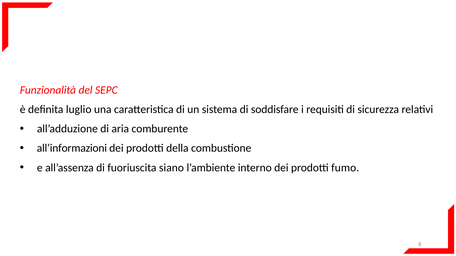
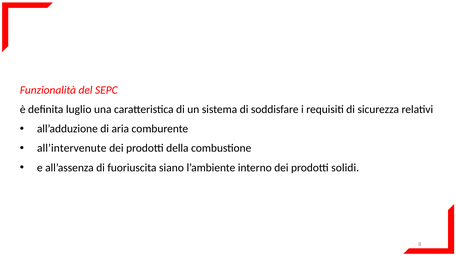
all’informazioni: all’informazioni -> all’intervenute
fumo: fumo -> solidi
